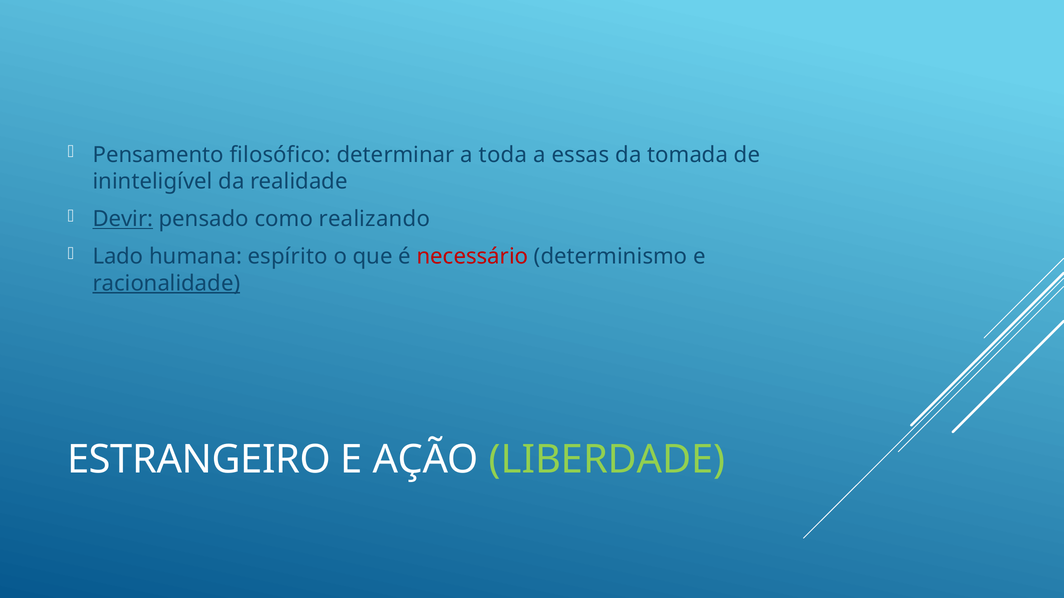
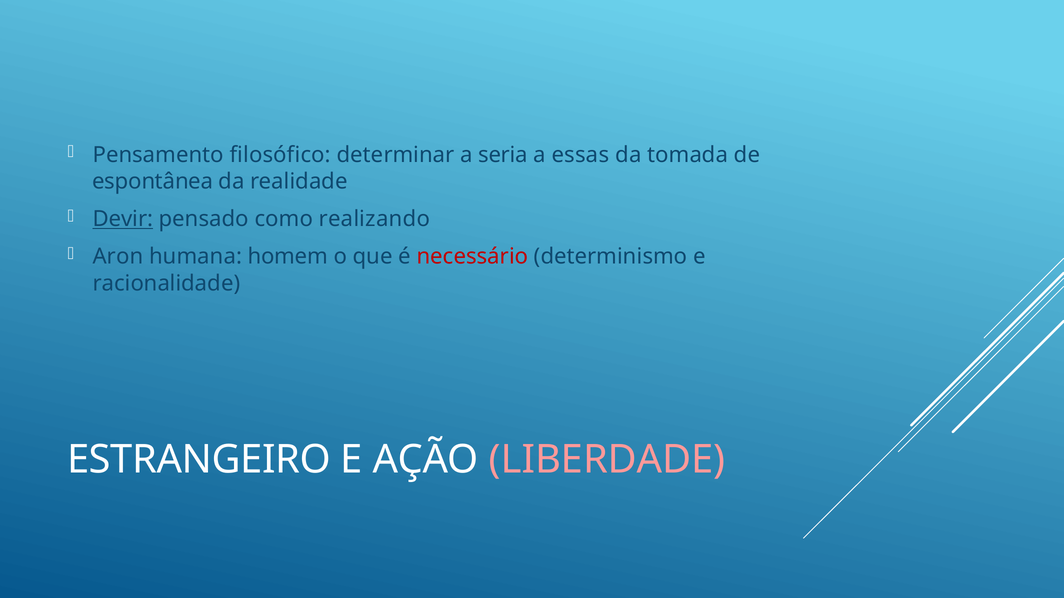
toda: toda -> seria
ininteligível: ininteligível -> espontânea
Lado: Lado -> Aron
espírito: espírito -> homem
racionalidade underline: present -> none
LIBERDADE colour: light green -> pink
